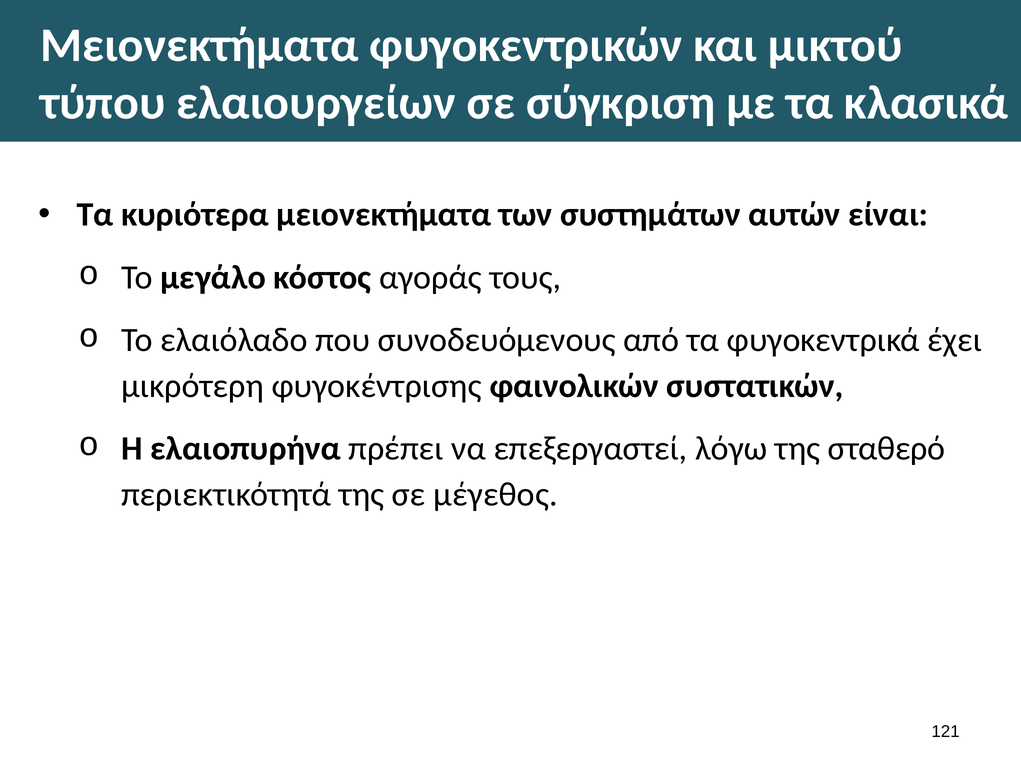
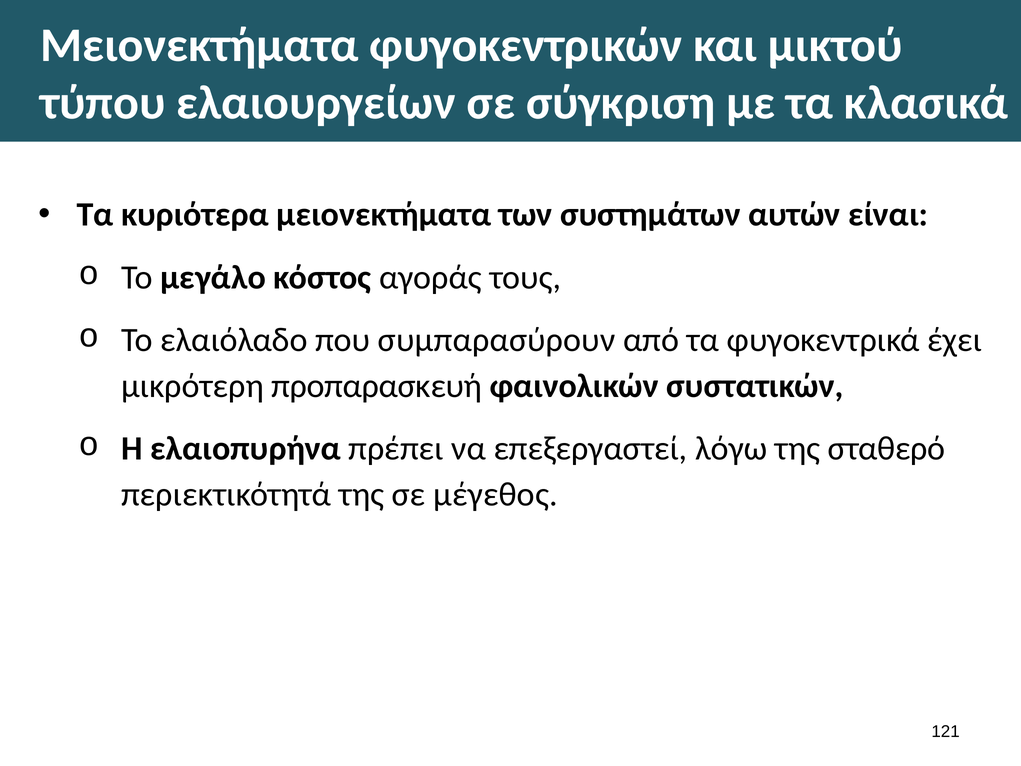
συνοδευόμενους: συνοδευόμενους -> συμπαρασύρουν
φυγοκέντρισης: φυγοκέντρισης -> προπαρασκευή
